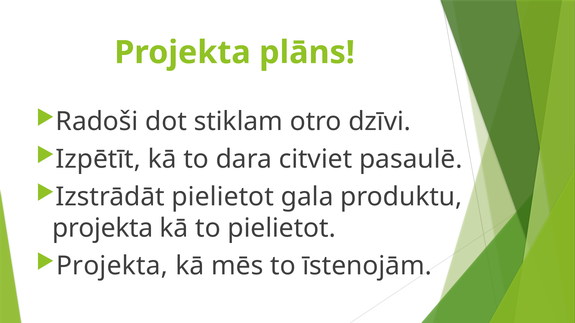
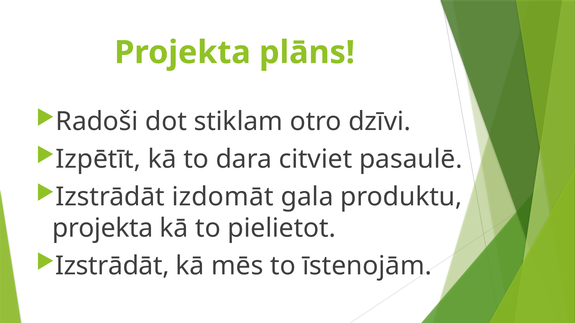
Izstrādāt pielietot: pielietot -> izdomāt
Projekta at (112, 266): Projekta -> Izstrādāt
